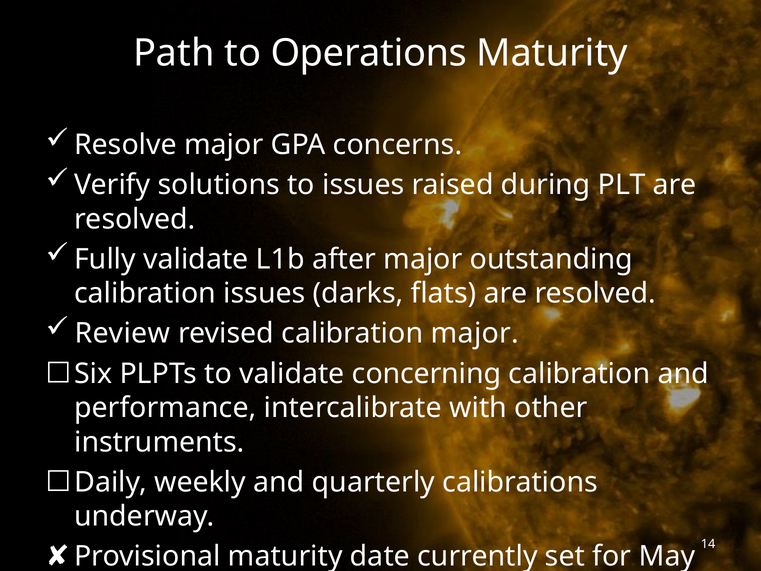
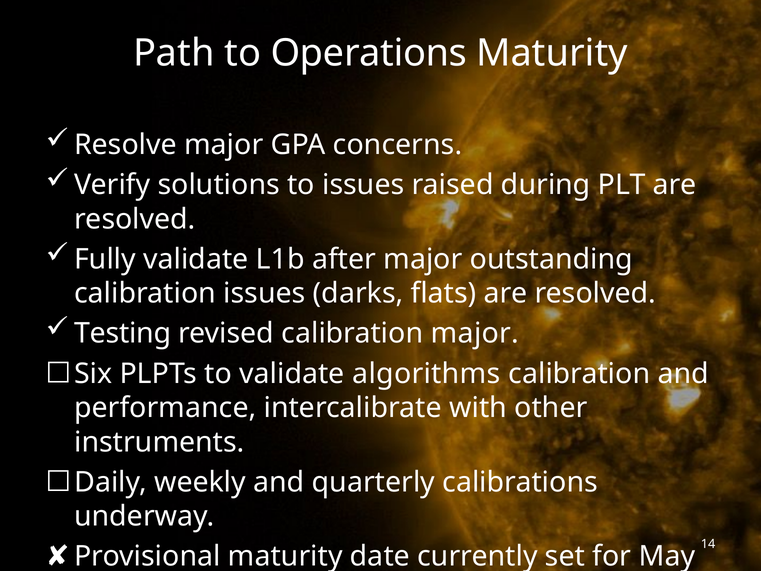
Review: Review -> Testing
concerning: concerning -> algorithms
